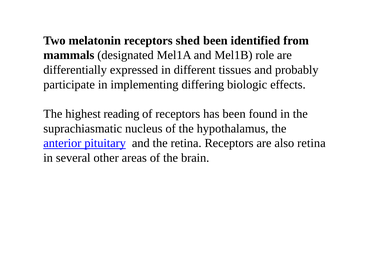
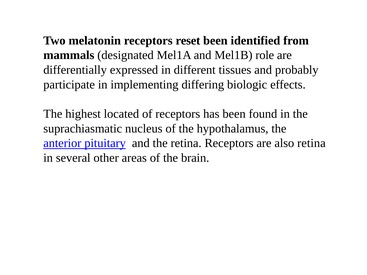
shed: shed -> reset
reading: reading -> located
